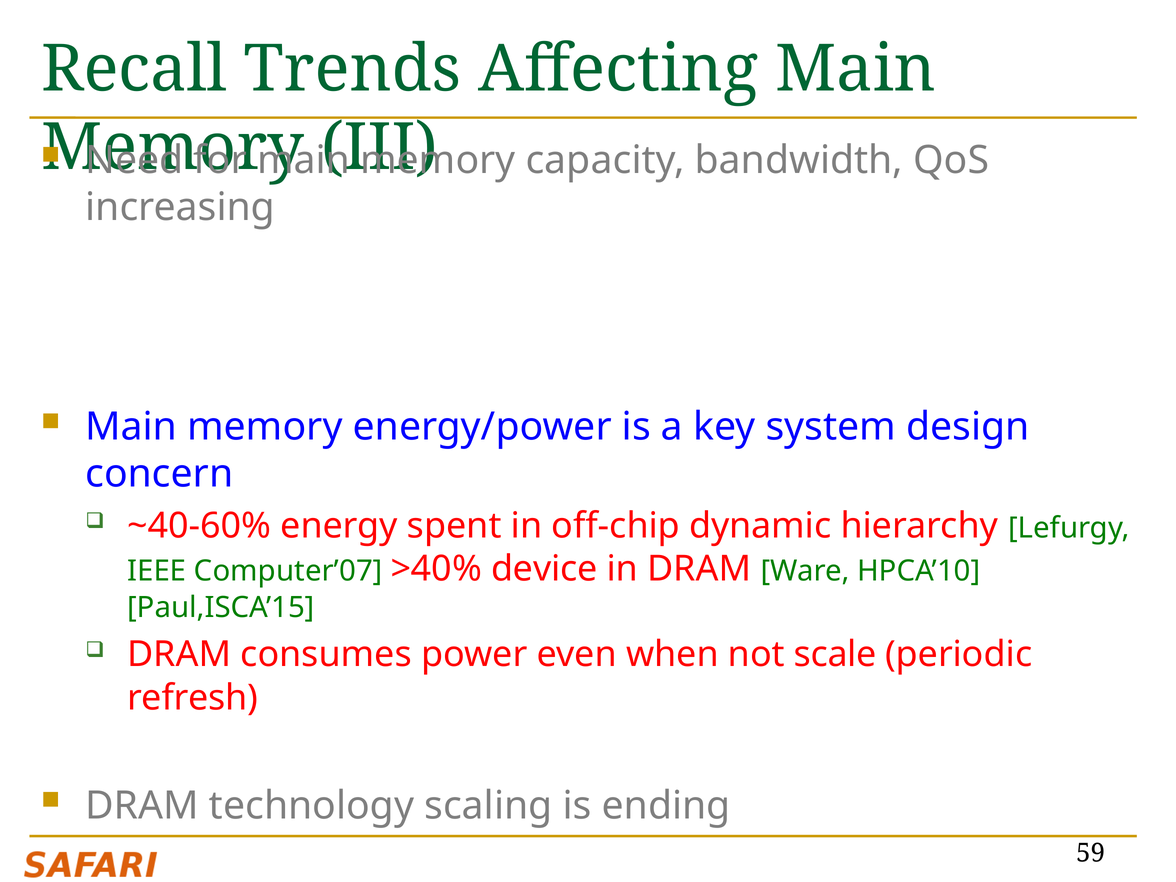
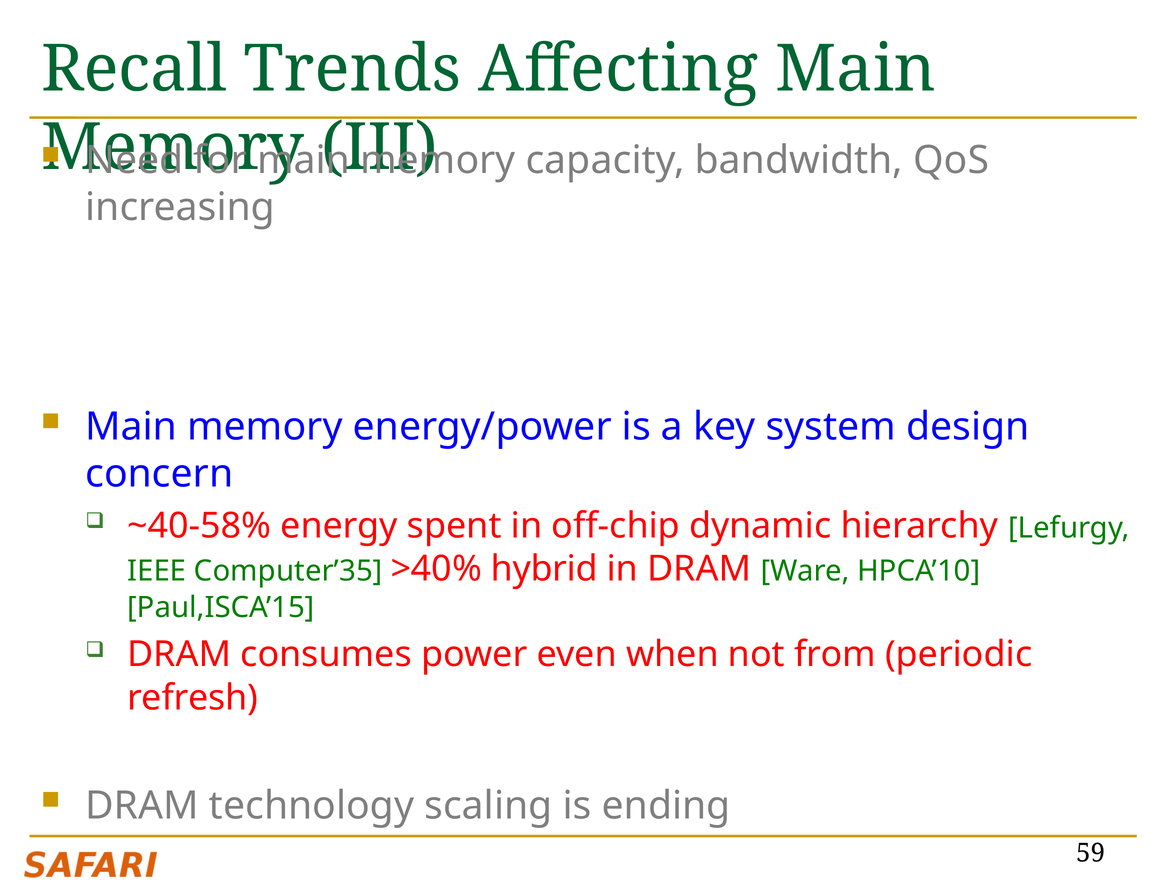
~40-60%: ~40-60% -> ~40-58%
Computer’07: Computer’07 -> Computer’35
device: device -> hybrid
scale: scale -> from
